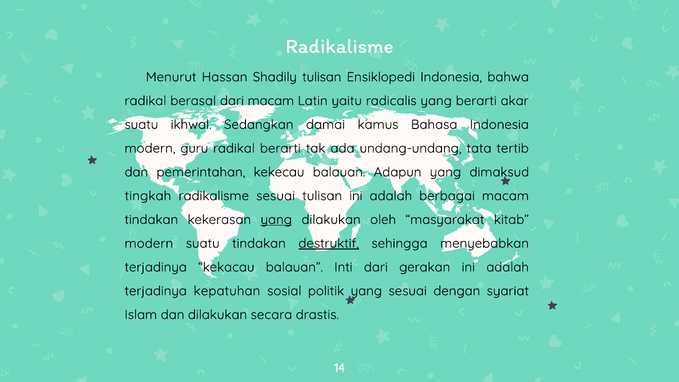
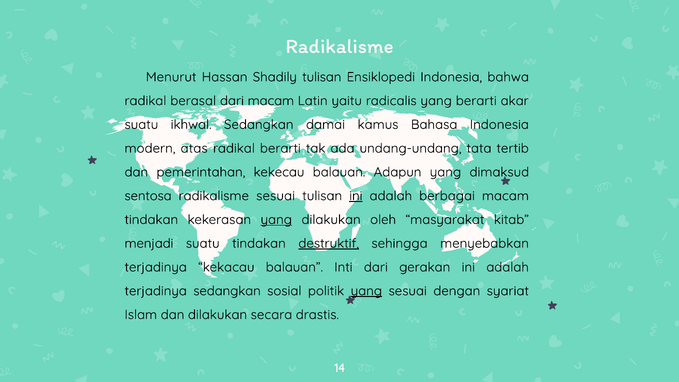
guru: guru -> atas
tingkah: tingkah -> sentosa
ini at (356, 196) underline: none -> present
modern at (149, 243): modern -> menjadi
terjadinya kepatuhan: kepatuhan -> sedangkan
yang at (366, 291) underline: none -> present
